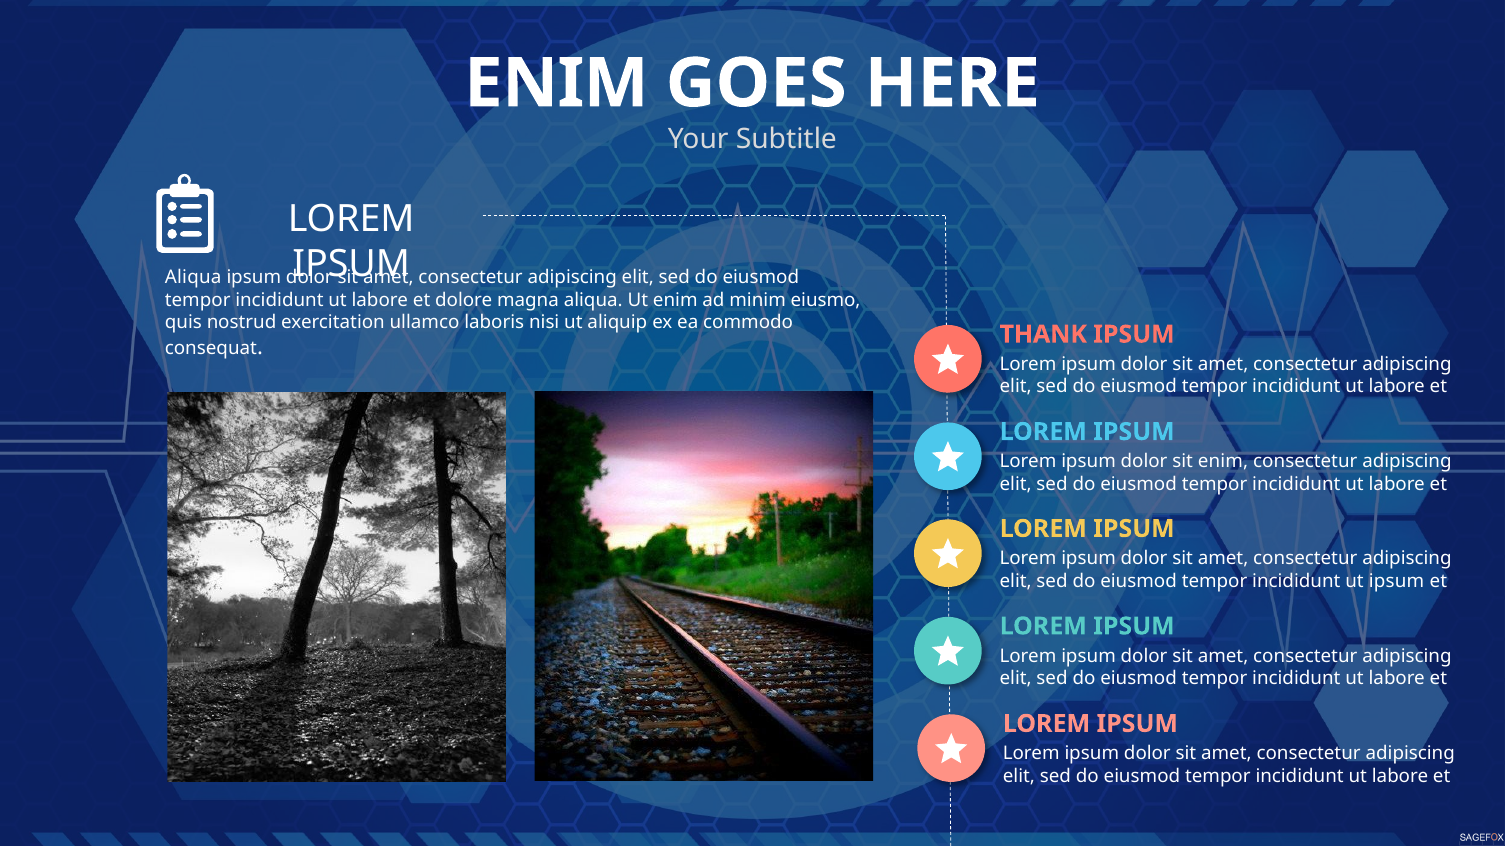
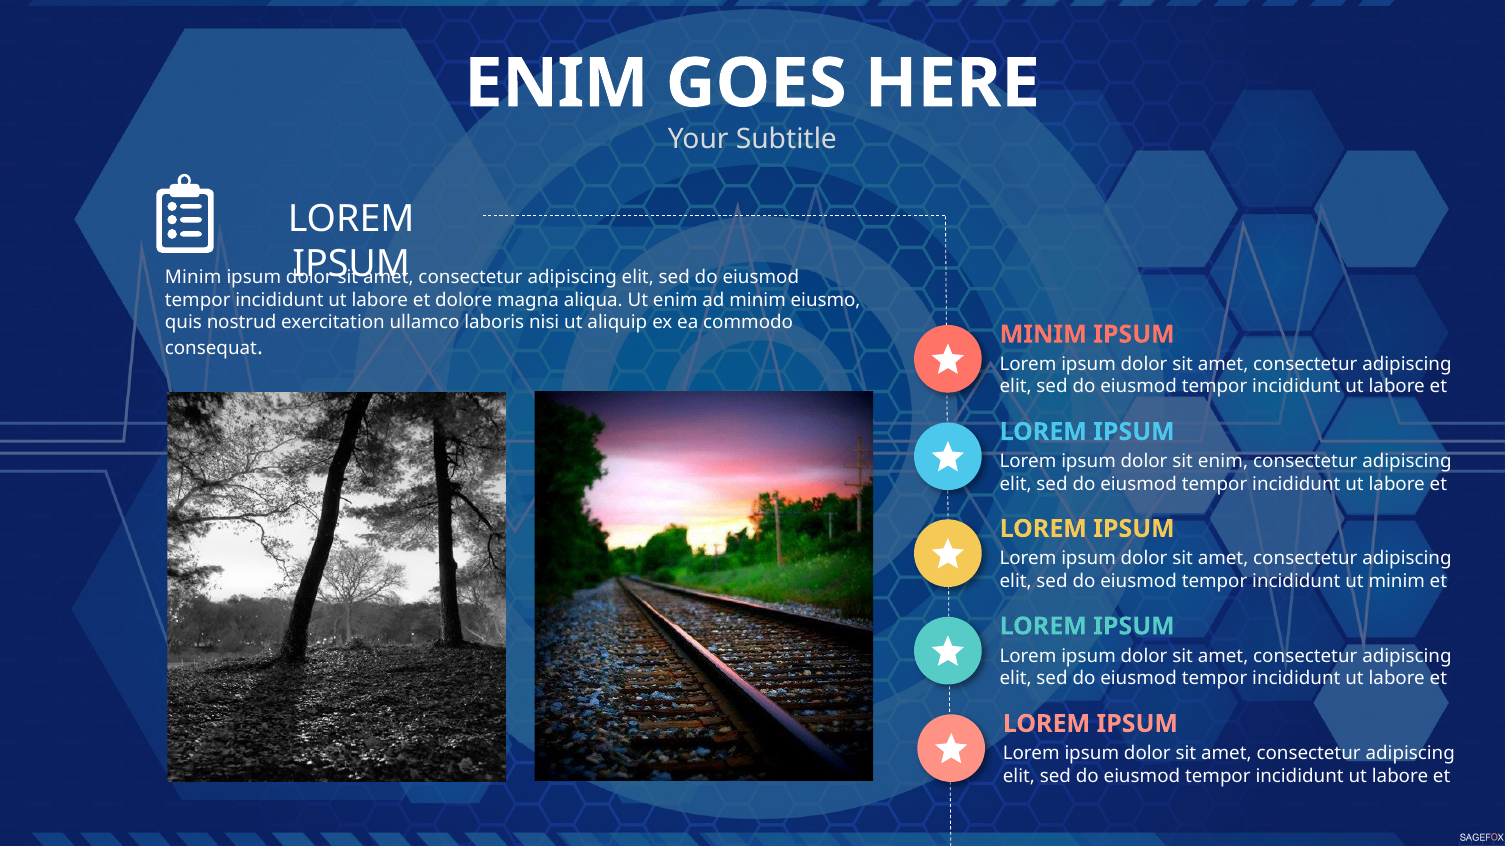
Aliqua at (193, 278): Aliqua -> Minim
THANK at (1043, 335): THANK -> MINIM
ut ipsum: ipsum -> minim
